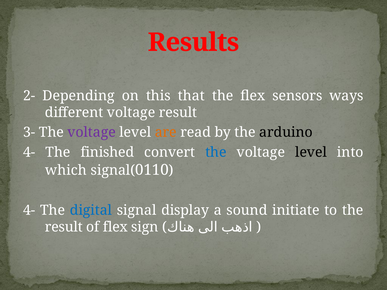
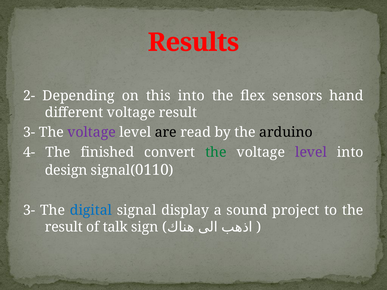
this that: that -> into
ways: ways -> hand
are colour: orange -> black
the at (216, 152) colour: blue -> green
level at (311, 152) colour: black -> purple
which: which -> design
4- at (29, 211): 4- -> 3-
initiate: initiate -> project
of flex: flex -> talk
